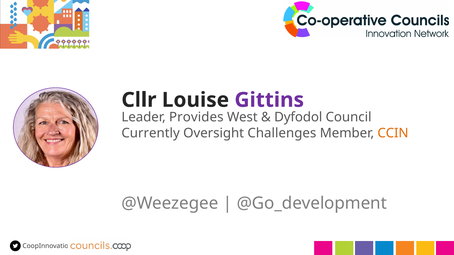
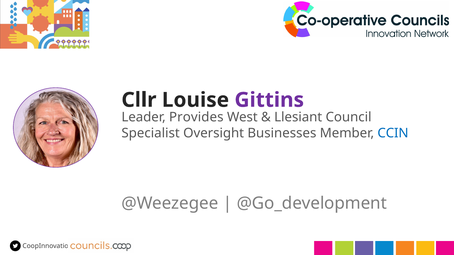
Dyfodol: Dyfodol -> Llesiant
Currently: Currently -> Specialist
Challenges: Challenges -> Businesses
CCIN colour: orange -> blue
